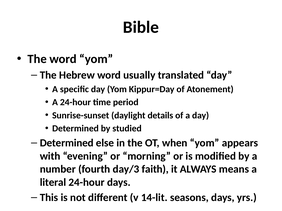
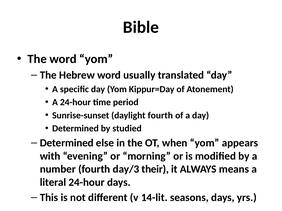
daylight details: details -> fourth
faith: faith -> their
